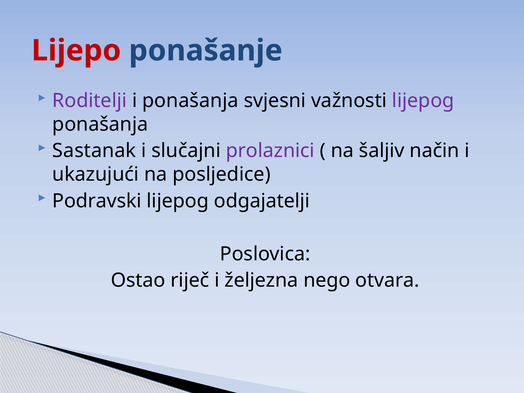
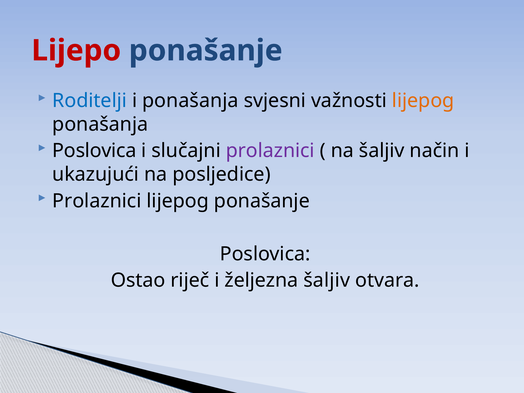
Roditelji colour: purple -> blue
lijepog at (423, 101) colour: purple -> orange
Sastanak at (94, 151): Sastanak -> Poslovica
Podravski at (97, 201): Podravski -> Prolaznici
lijepog odgajatelji: odgajatelji -> ponašanje
željezna nego: nego -> šaljiv
